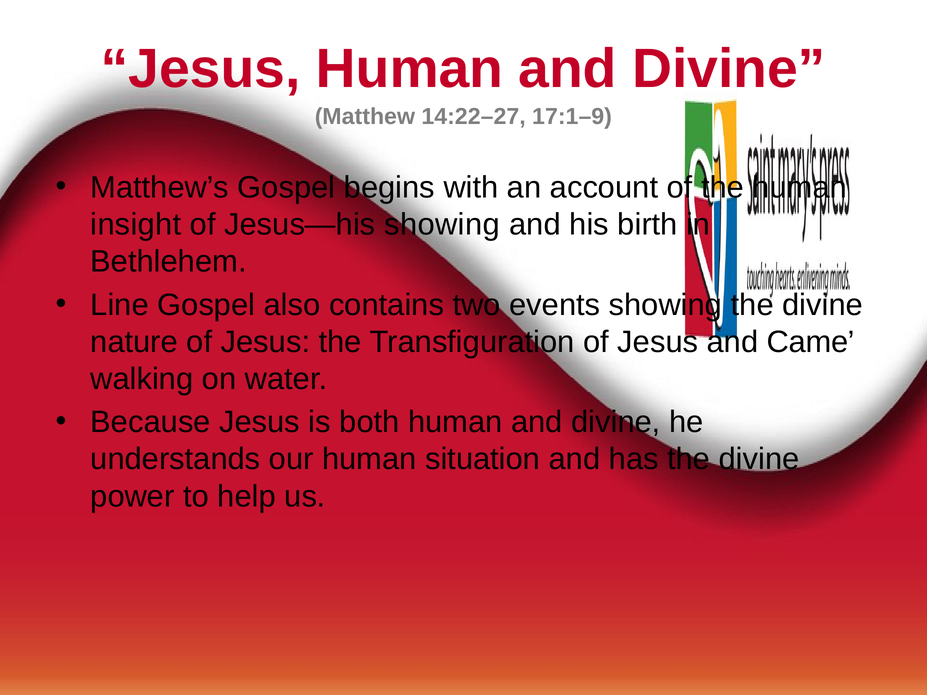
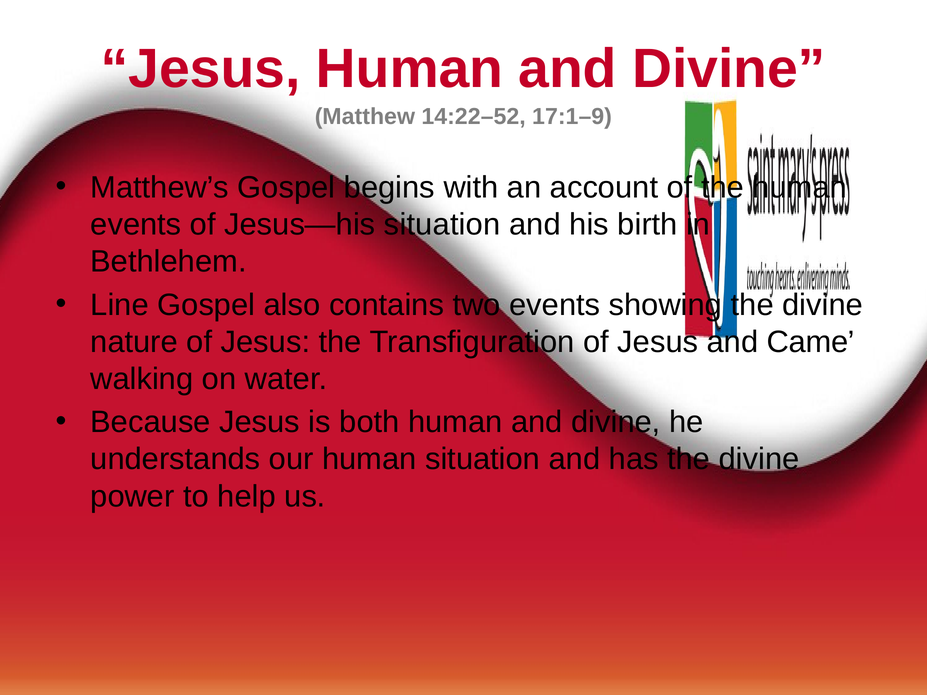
14:22–27: 14:22–27 -> 14:22–52
insight at (136, 225): insight -> events
Jesus—his showing: showing -> situation
